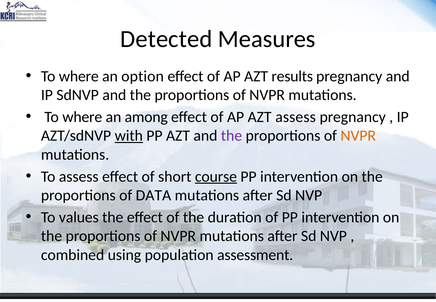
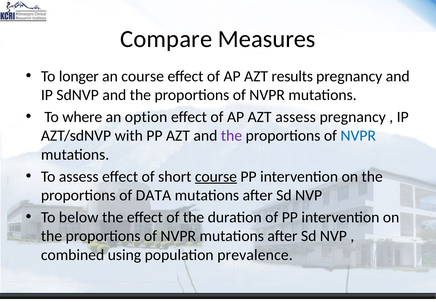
Detected: Detected -> Compare
where at (79, 76): where -> longer
an option: option -> course
among: among -> option
with underline: present -> none
NVPR at (358, 136) colour: orange -> blue
values: values -> below
assessment: assessment -> prevalence
